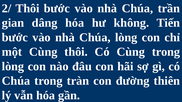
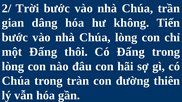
2/ Thôi: Thôi -> Trời
một Cùng: Cùng -> Đấng
Có Cùng: Cùng -> Đấng
